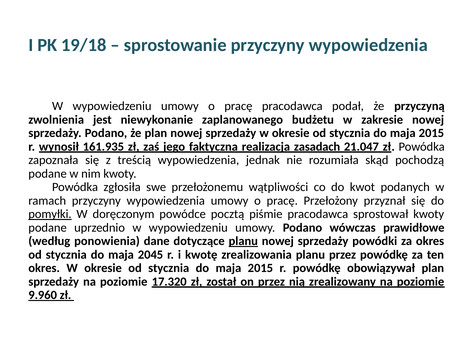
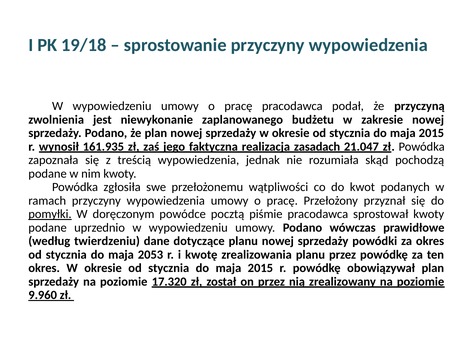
ponowienia: ponowienia -> twierdzeniu
planu at (243, 241) underline: present -> none
2045: 2045 -> 2053
